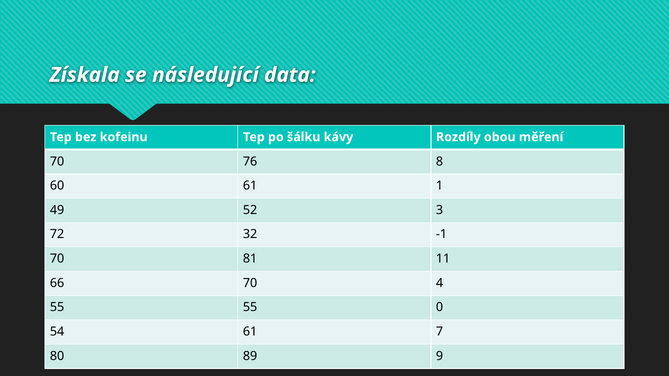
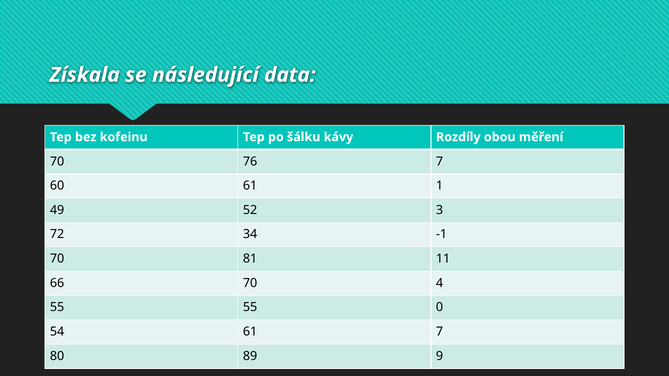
76 8: 8 -> 7
32: 32 -> 34
